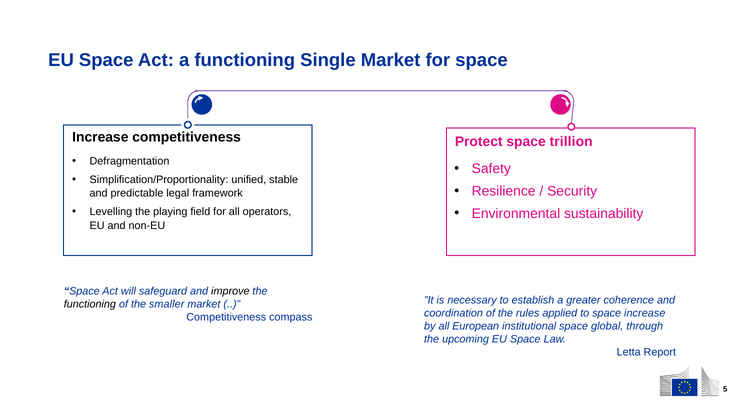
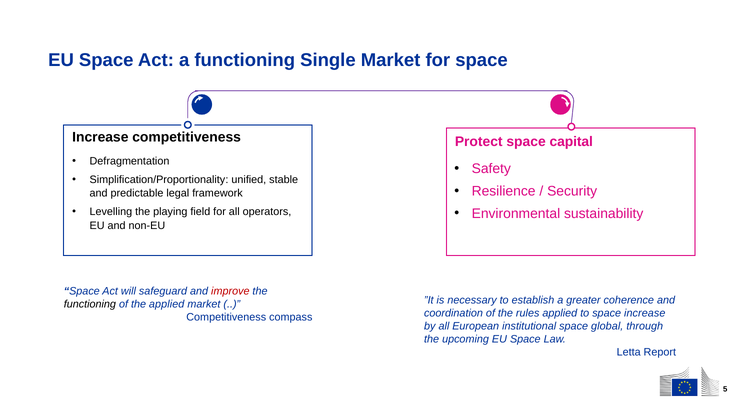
trillion: trillion -> capital
improve colour: black -> red
the smaller: smaller -> applied
